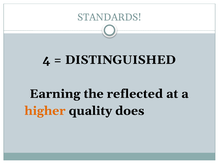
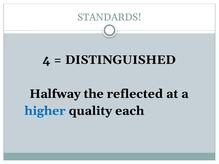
Earning: Earning -> Halfway
higher colour: orange -> blue
does: does -> each
